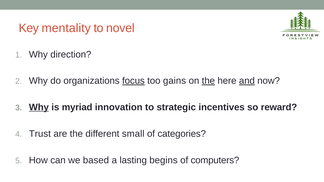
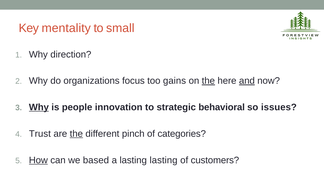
novel: novel -> small
focus underline: present -> none
myriad: myriad -> people
incentives: incentives -> behavioral
reward: reward -> issues
the at (76, 134) underline: none -> present
small: small -> pinch
How underline: none -> present
lasting begins: begins -> lasting
computers: computers -> customers
